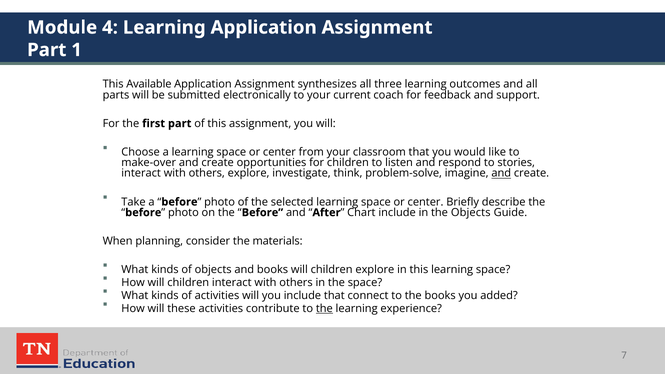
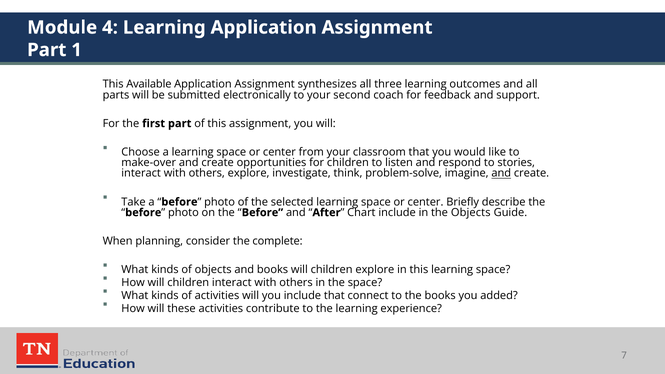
current: current -> second
materials: materials -> complete
the at (324, 309) underline: present -> none
